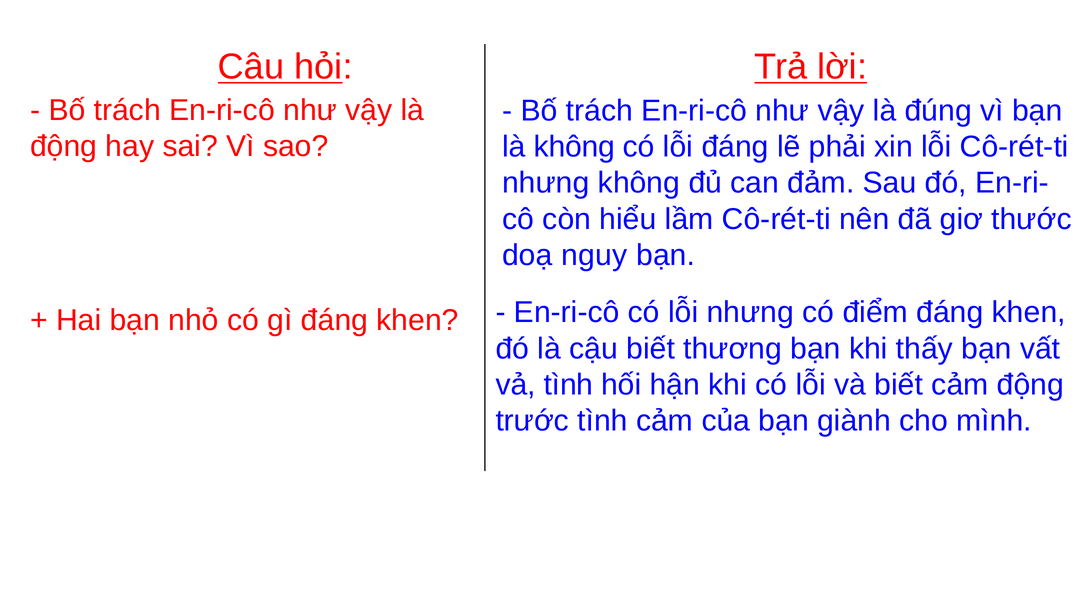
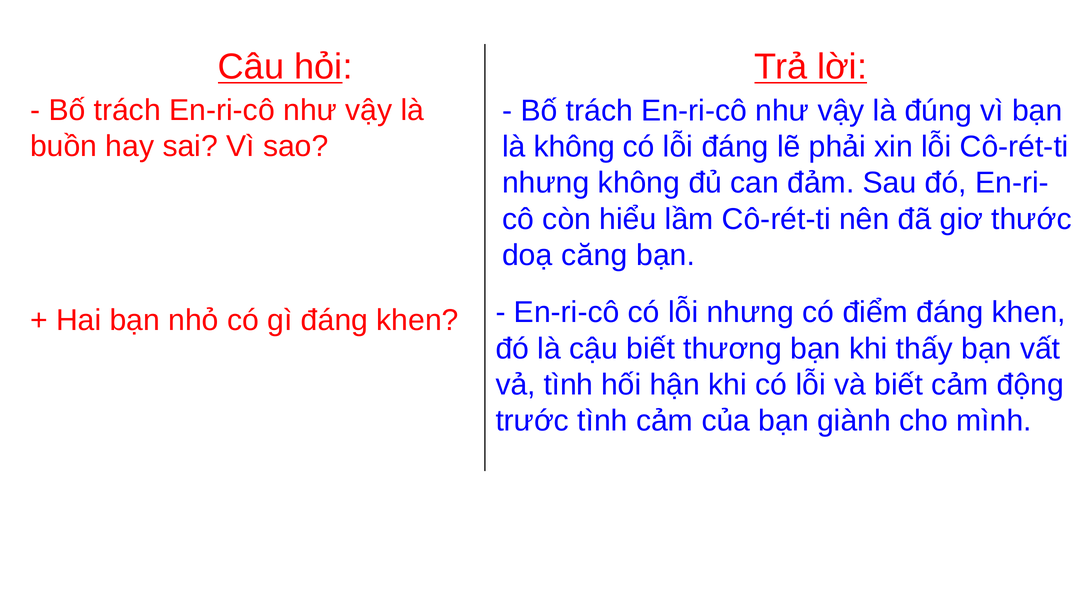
động at (64, 147): động -> buồn
nguy: nguy -> căng
